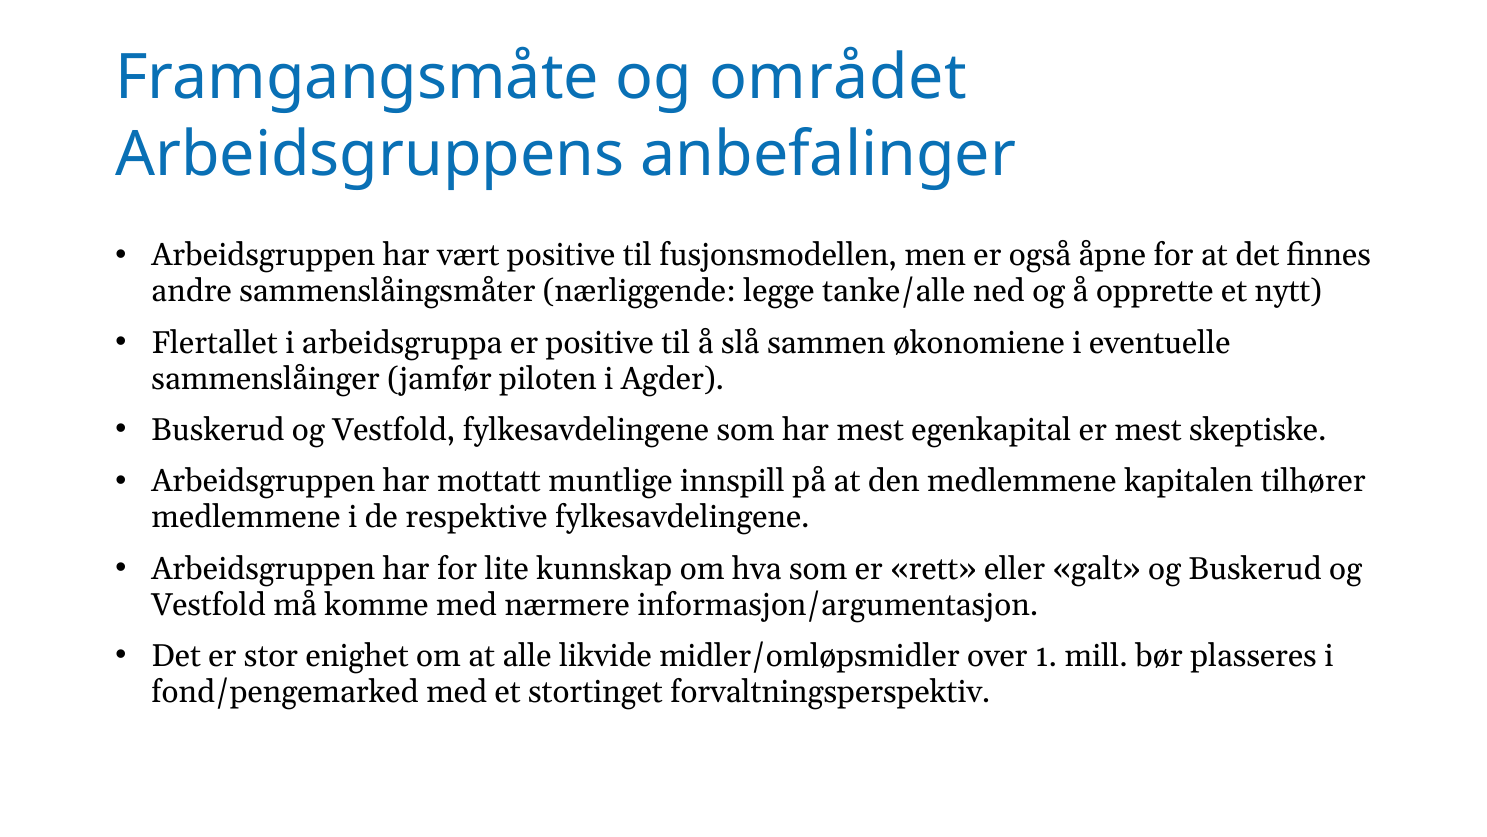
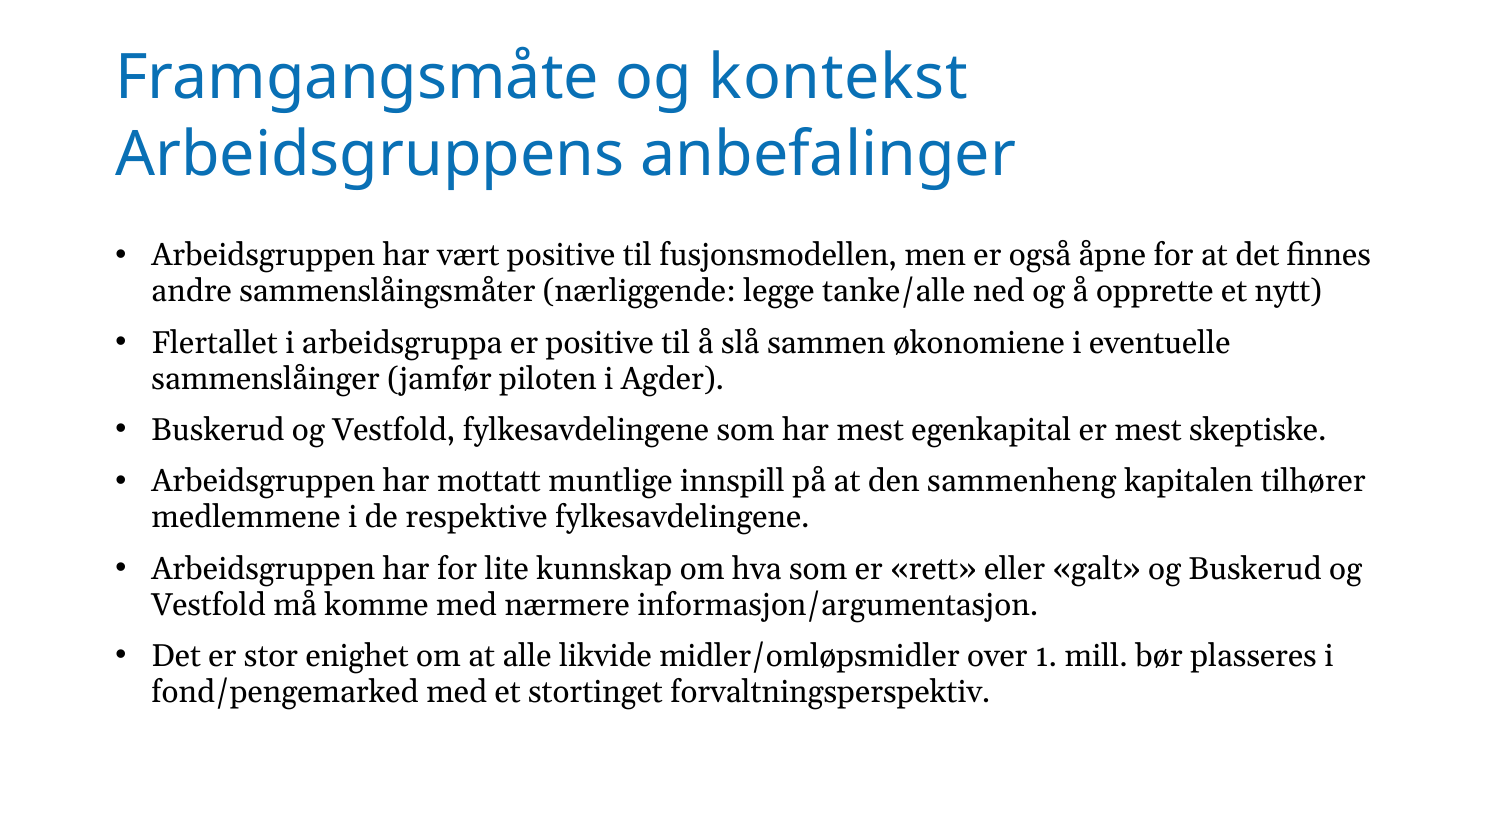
området: området -> kontekst
den medlemmene: medlemmene -> sammenheng
